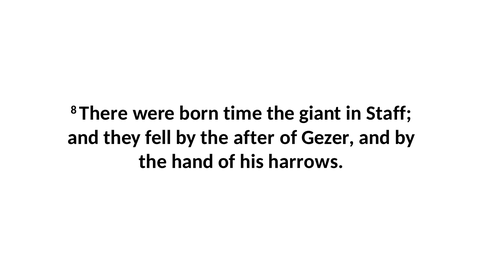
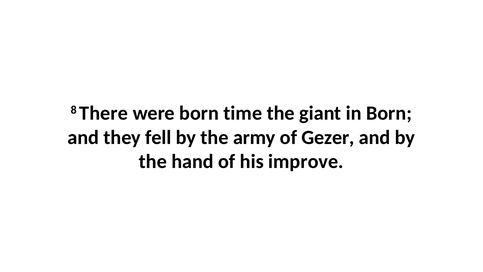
in Staff: Staff -> Born
after: after -> army
harrows: harrows -> improve
